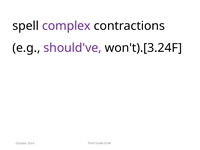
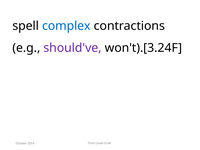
complex colour: purple -> blue
